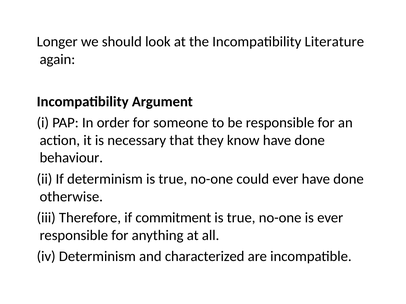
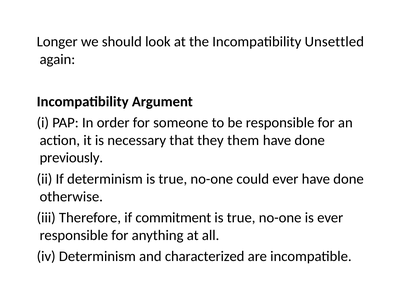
Literature: Literature -> Unsettled
know: know -> them
behaviour: behaviour -> previously
